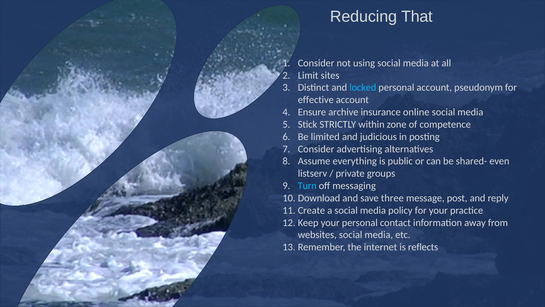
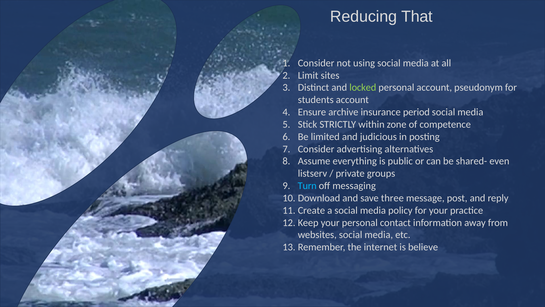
locked colour: light blue -> light green
effective: effective -> students
online: online -> period
reflects: reflects -> believe
